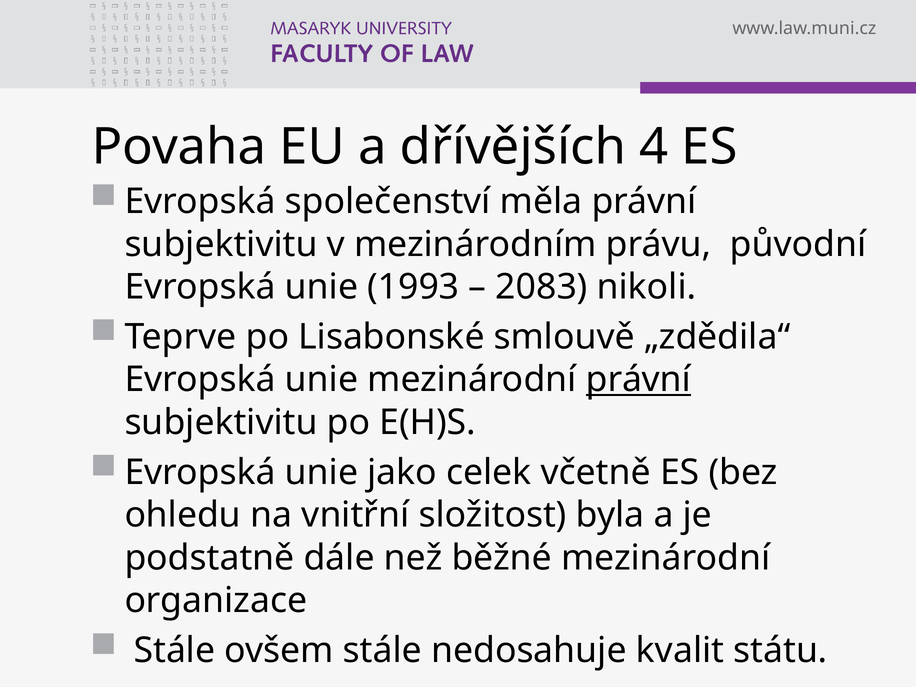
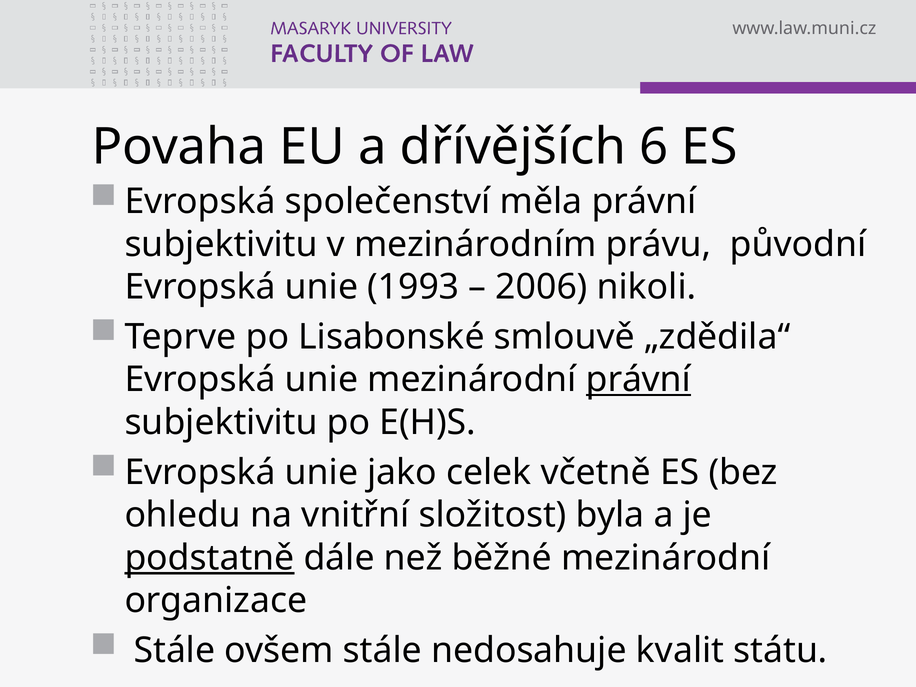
4: 4 -> 6
2083: 2083 -> 2006
podstatně underline: none -> present
